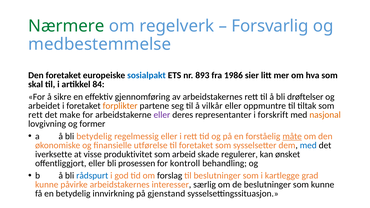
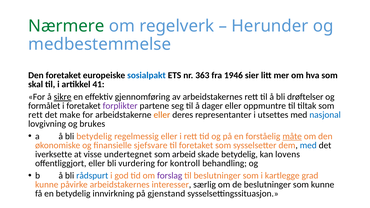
Forsvarlig: Forsvarlig -> Herunder
893: 893 -> 363
1986: 1986 -> 1946
84: 84 -> 41
sikre underline: none -> present
arbeidet: arbeidet -> formålet
forplikter colour: orange -> purple
vilkår: vilkår -> dager
eller at (162, 115) colour: purple -> orange
forskrift: forskrift -> utsettes
nasjonal colour: orange -> blue
former: former -> brukes
utførelse: utførelse -> sjefsvare
produktivitet: produktivitet -> undertegnet
skade regulerer: regulerer -> betydelig
ønsket: ønsket -> lovens
prosessen: prosessen -> vurdering
forslag colour: black -> purple
